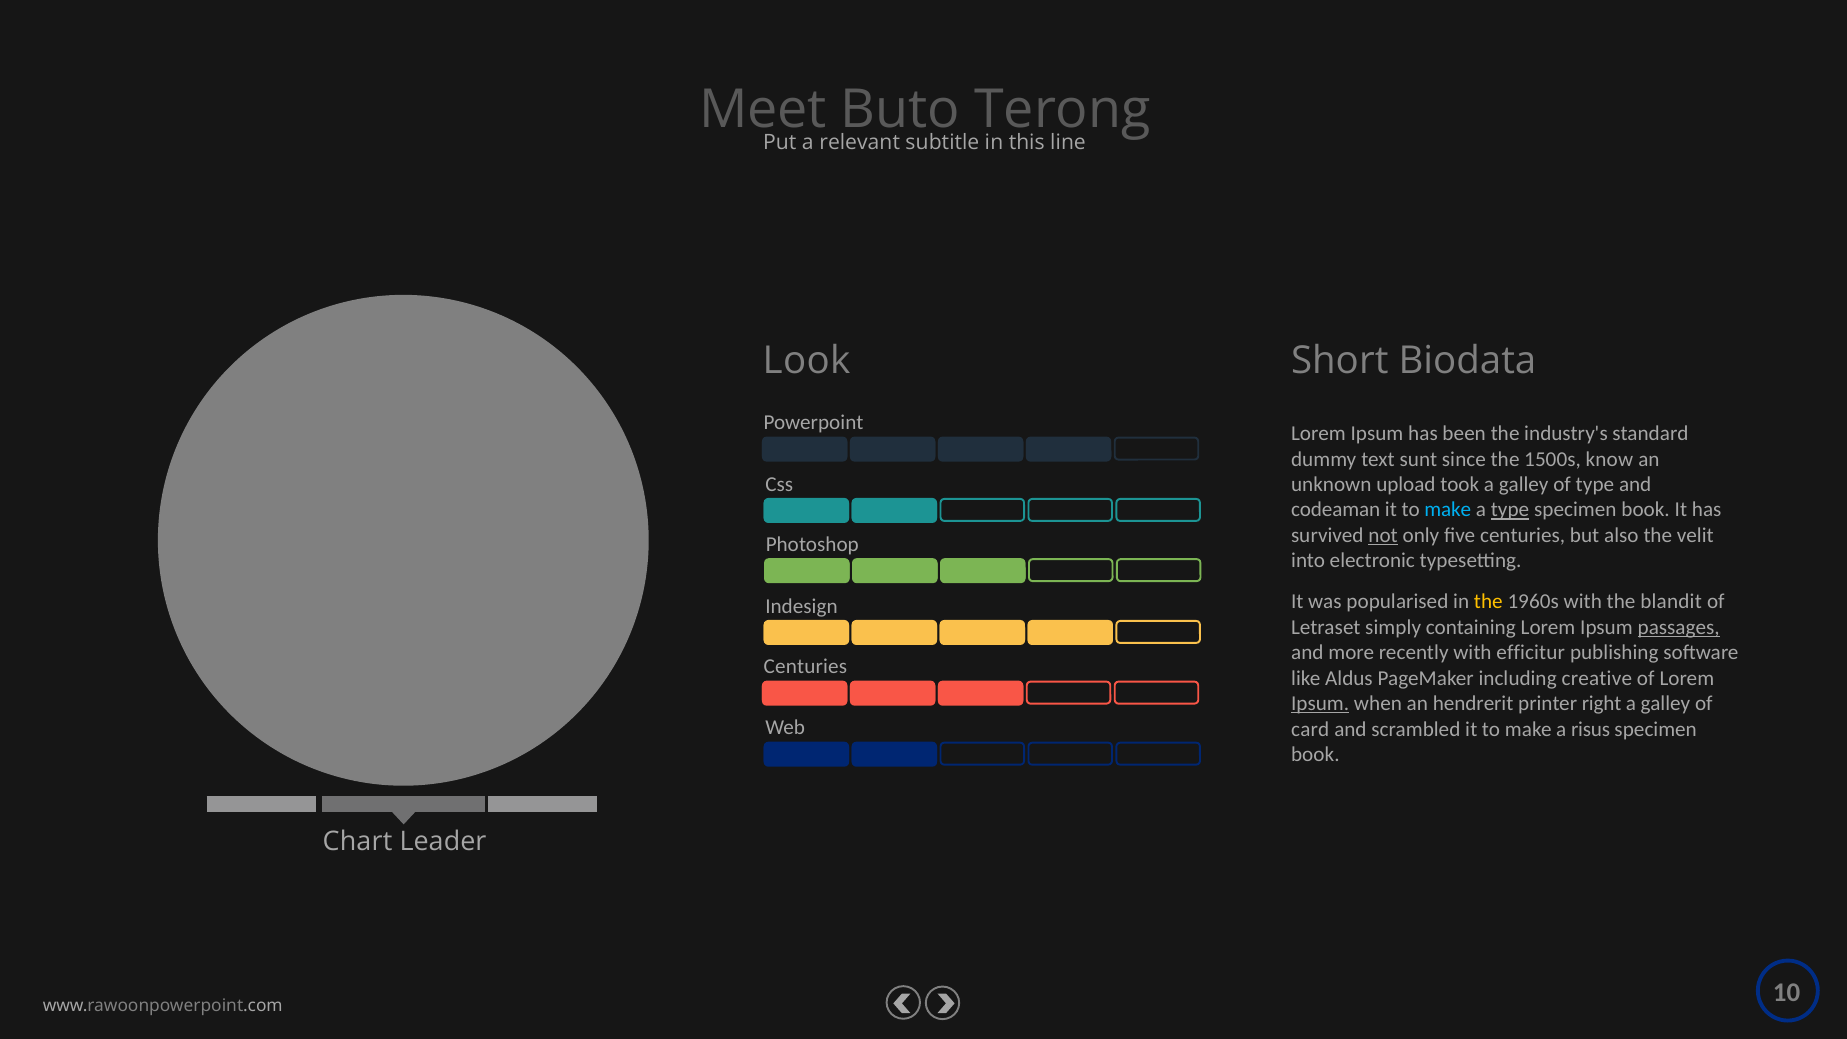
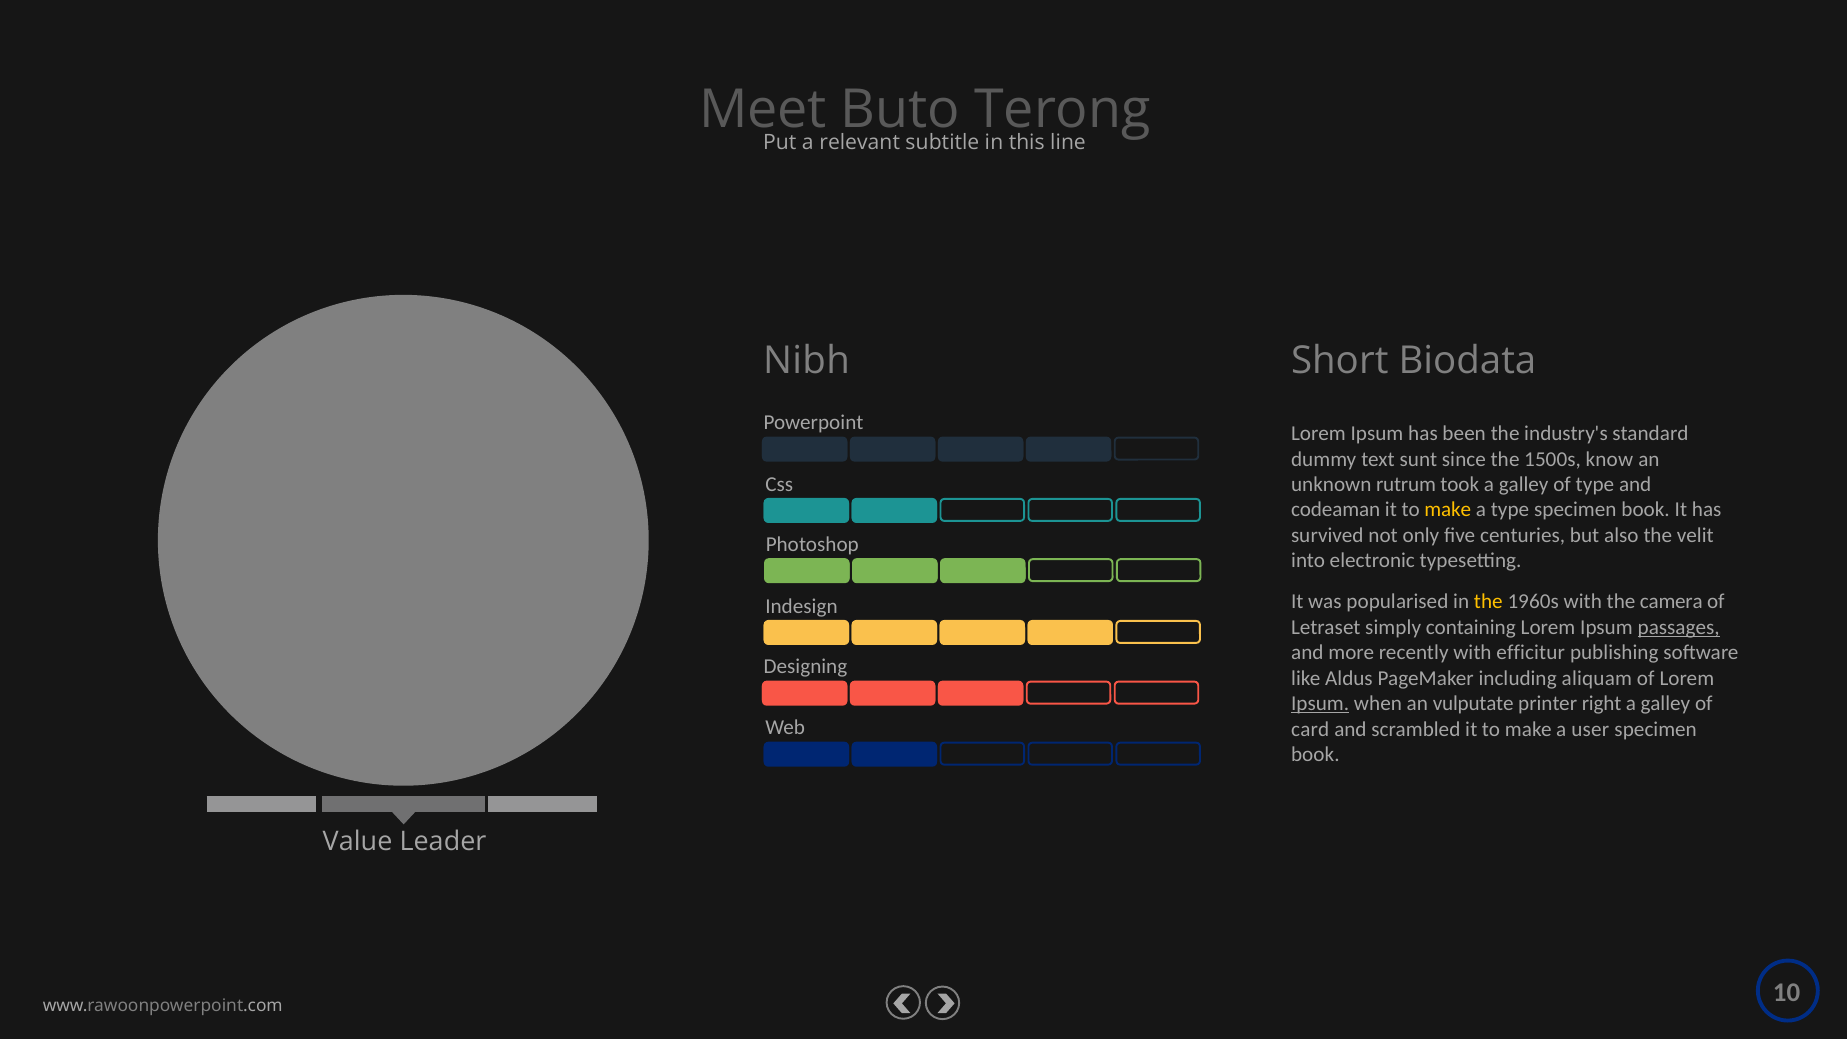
Look: Look -> Nibh
upload: upload -> rutrum
make at (1448, 510) colour: light blue -> yellow
type at (1510, 510) underline: present -> none
not underline: present -> none
blandit: blandit -> camera
Centuries at (805, 667): Centuries -> Designing
creative: creative -> aliquam
hendrerit: hendrerit -> vulputate
risus: risus -> user
Chart: Chart -> Value
